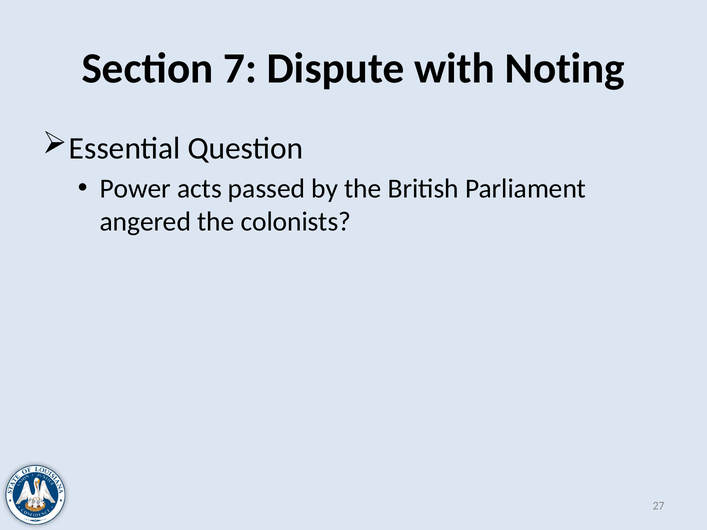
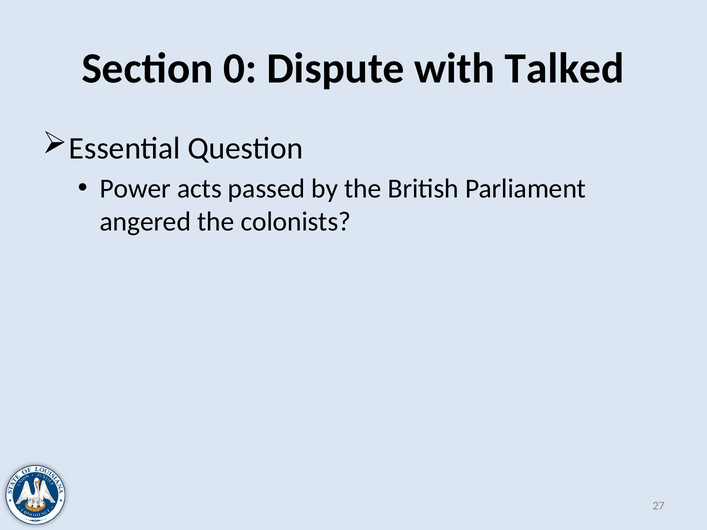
7: 7 -> 0
Noting: Noting -> Talked
